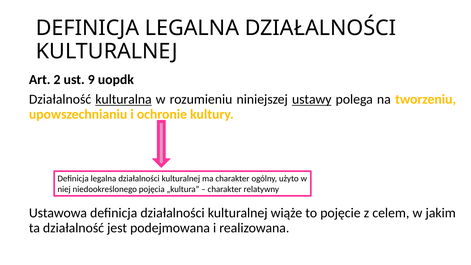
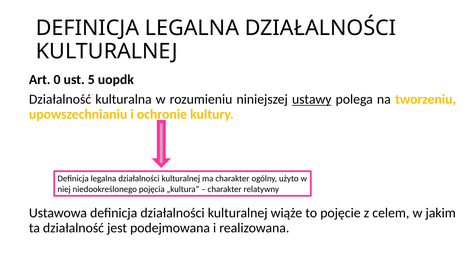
2: 2 -> 0
9: 9 -> 5
kulturalna underline: present -> none
